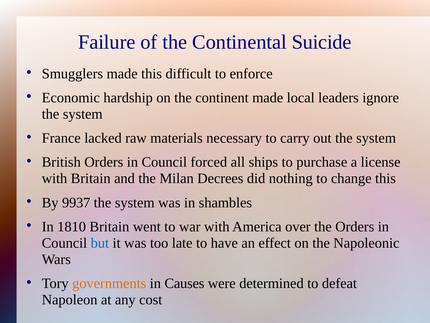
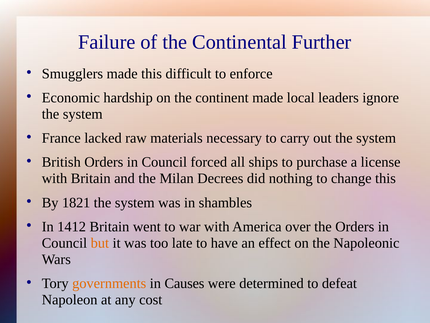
Suicide: Suicide -> Further
9937: 9937 -> 1821
1810: 1810 -> 1412
but colour: blue -> orange
